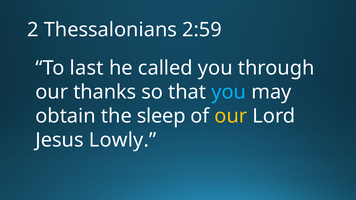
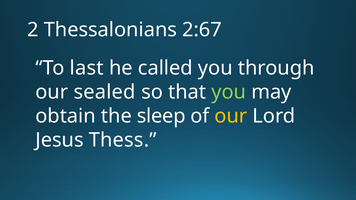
2:59: 2:59 -> 2:67
thanks: thanks -> sealed
you at (229, 92) colour: light blue -> light green
Lowly: Lowly -> Thess
